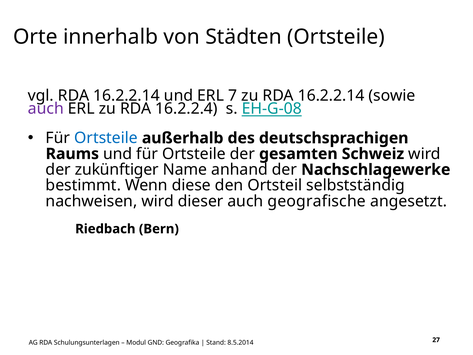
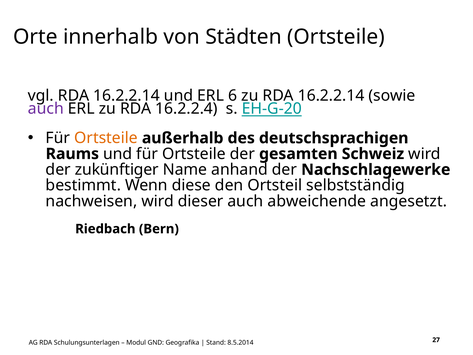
7: 7 -> 6
EH-G-08: EH-G-08 -> EH-G-20
Ortsteile at (106, 138) colour: blue -> orange
geografische: geografische -> abweichende
